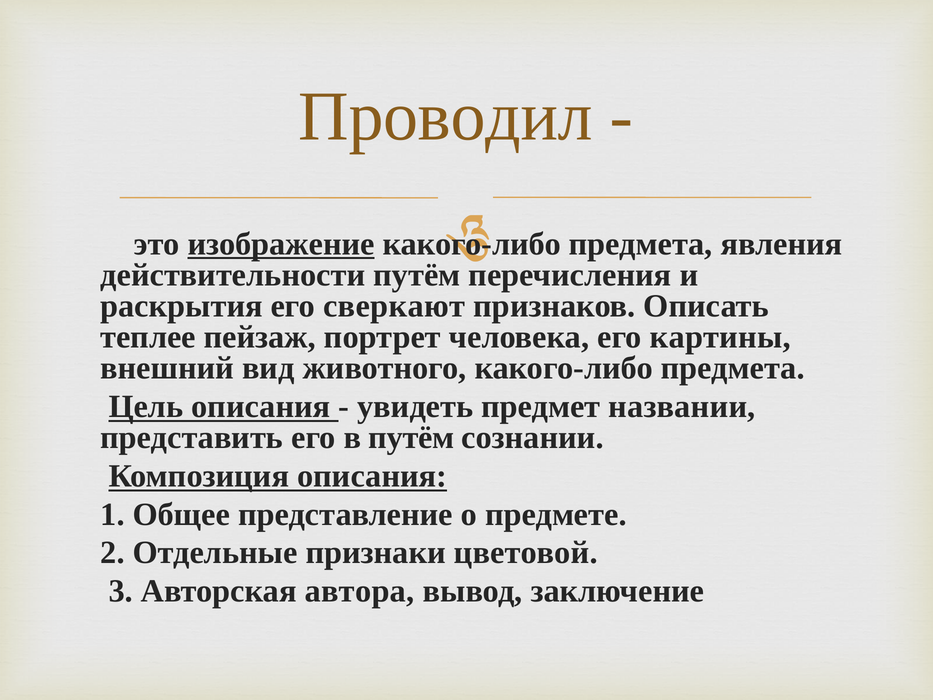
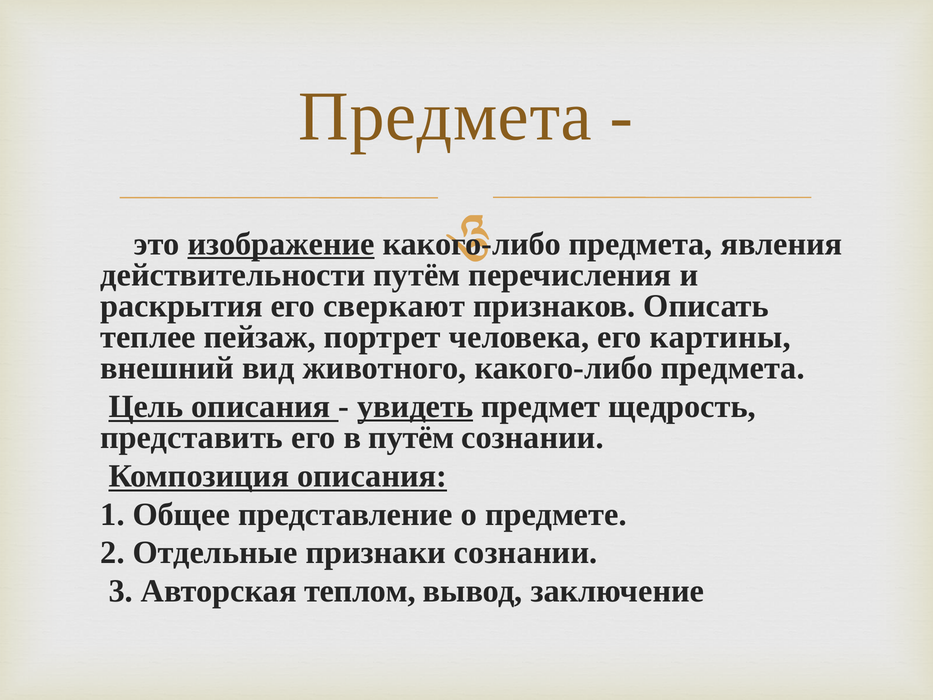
Проводил at (446, 117): Проводил -> Предмета
увидеть underline: none -> present
названии: названии -> щедрость
признаки цветовой: цветовой -> сознании
автора: автора -> теплом
